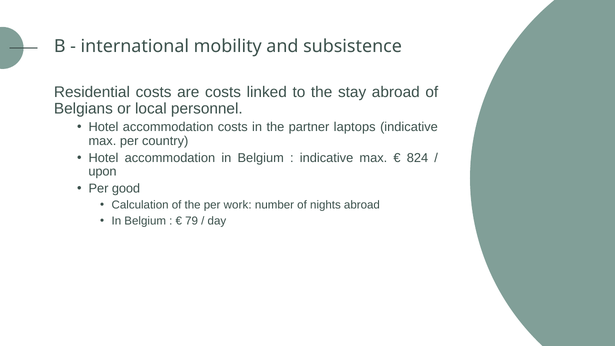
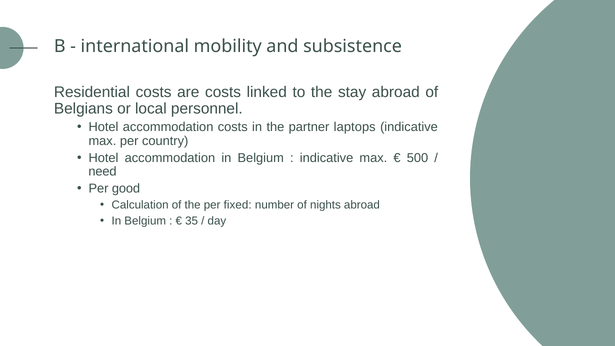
824: 824 -> 500
upon: upon -> need
work: work -> fixed
79: 79 -> 35
